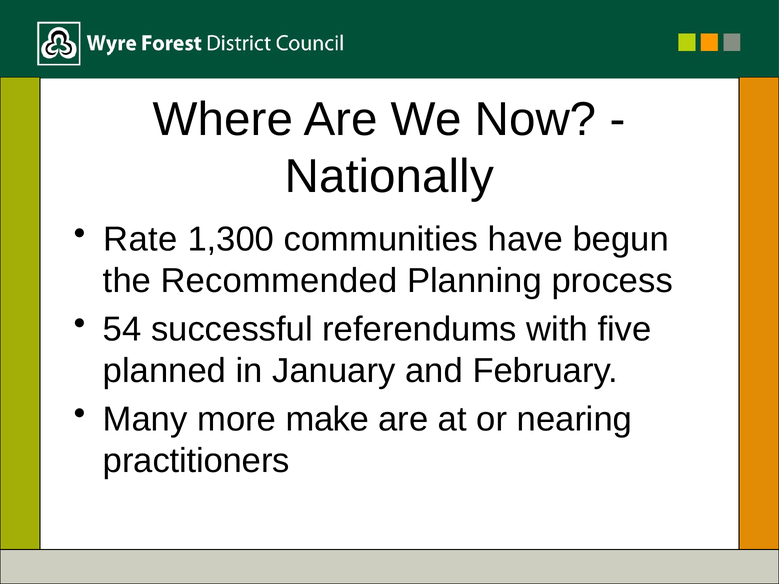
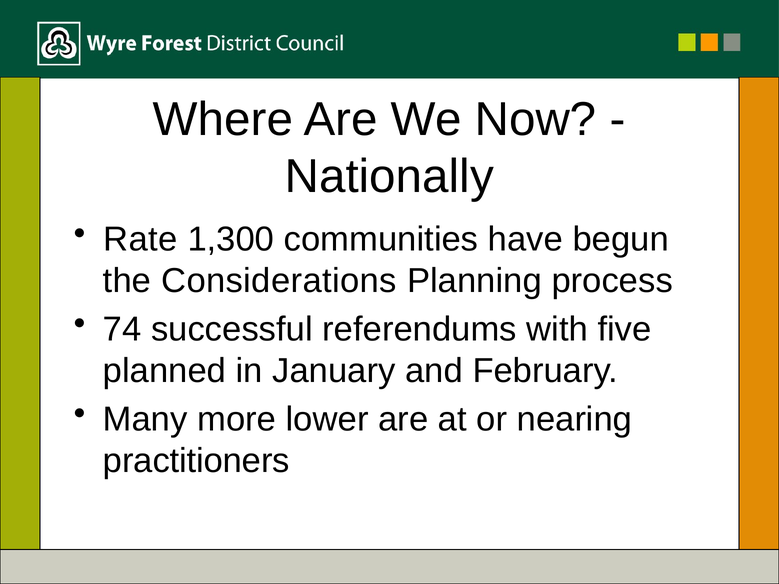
Recommended: Recommended -> Considerations
54: 54 -> 74
make: make -> lower
